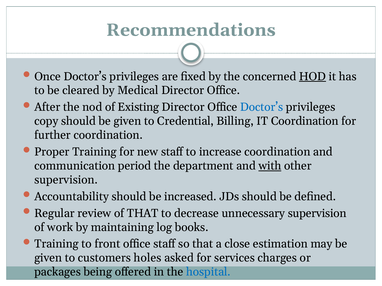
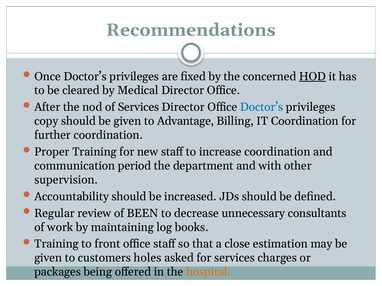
of Existing: Existing -> Services
Credential: Credential -> Advantage
with underline: present -> none
of THAT: THAT -> BEEN
unnecessary supervision: supervision -> consultants
hospital colour: blue -> orange
